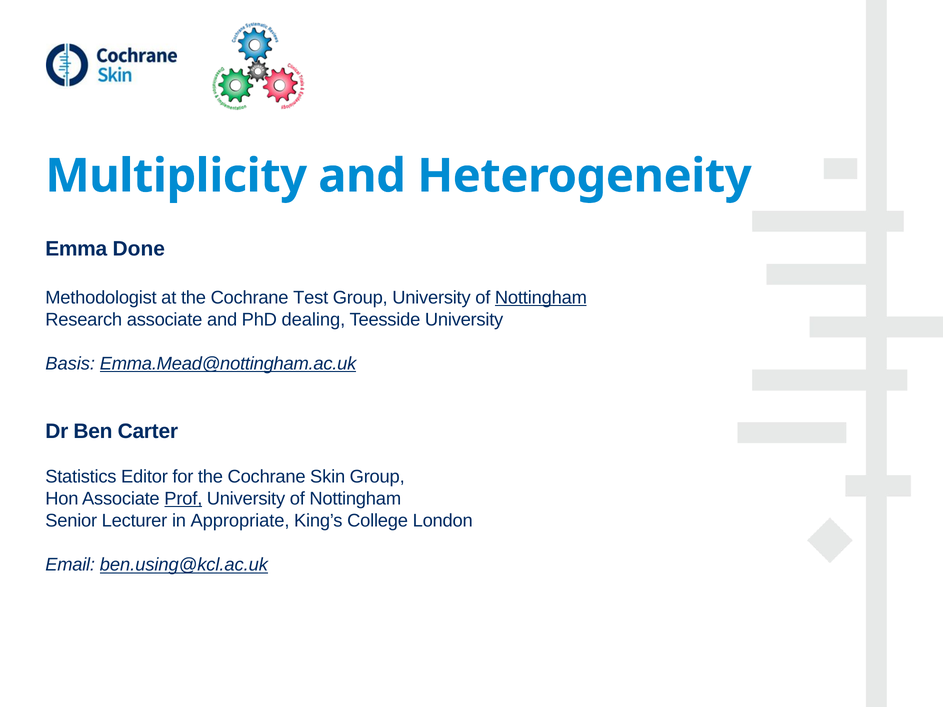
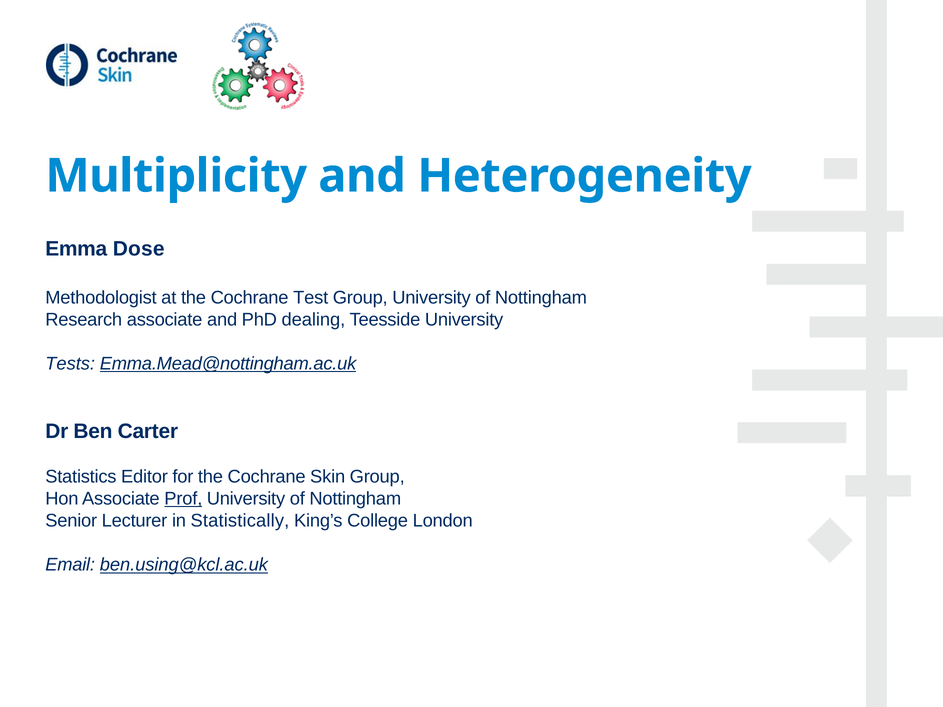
Done: Done -> Dose
Nottingham at (541, 298) underline: present -> none
Basis: Basis -> Tests
Appropriate: Appropriate -> Statistically
